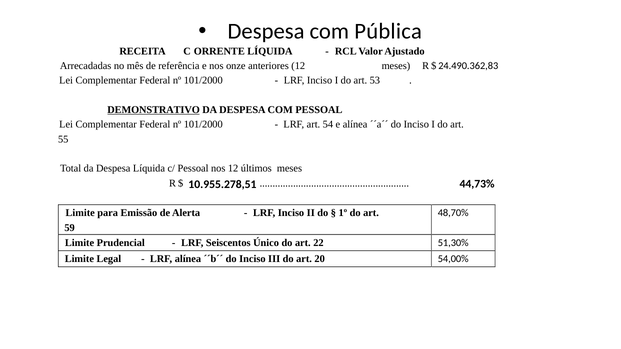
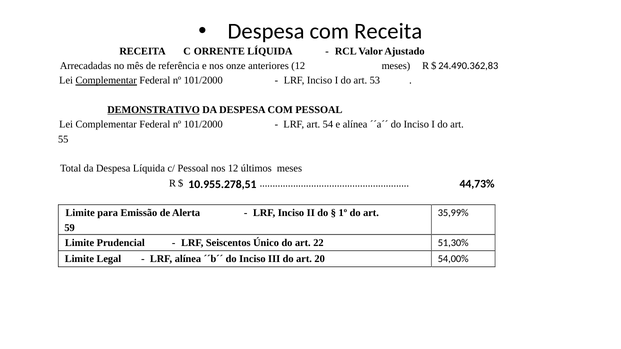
com Pública: Pública -> Receita
Complementar at (106, 81) underline: none -> present
48,70%: 48,70% -> 35,99%
